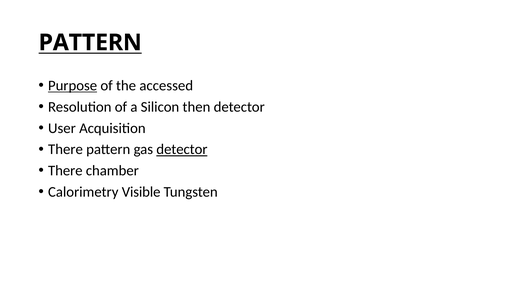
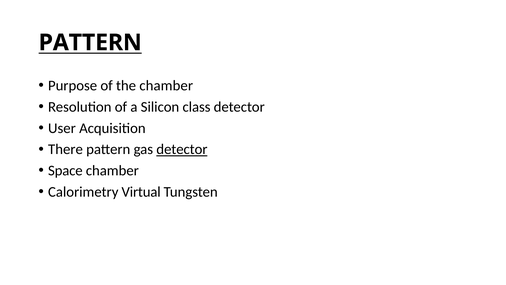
Purpose underline: present -> none
the accessed: accessed -> chamber
then: then -> class
There at (65, 170): There -> Space
Visible: Visible -> Virtual
